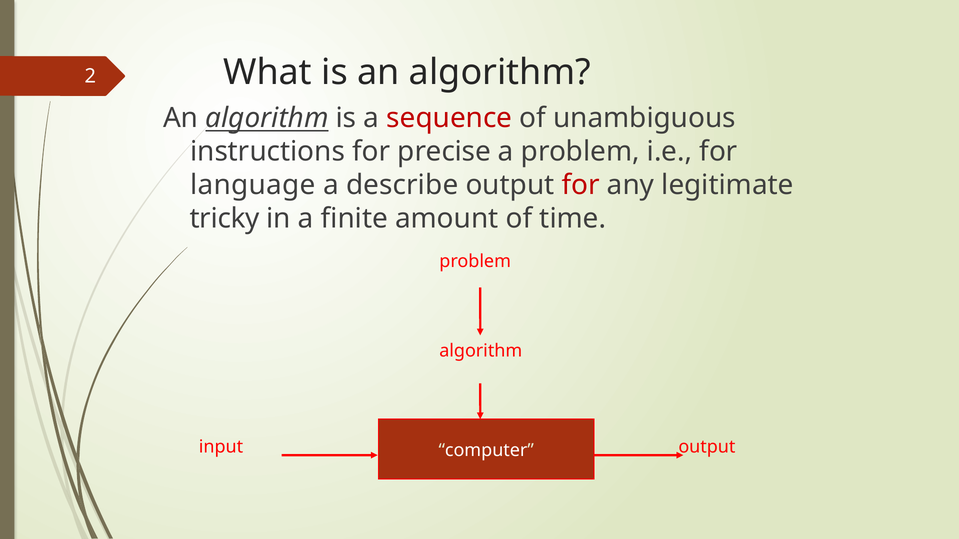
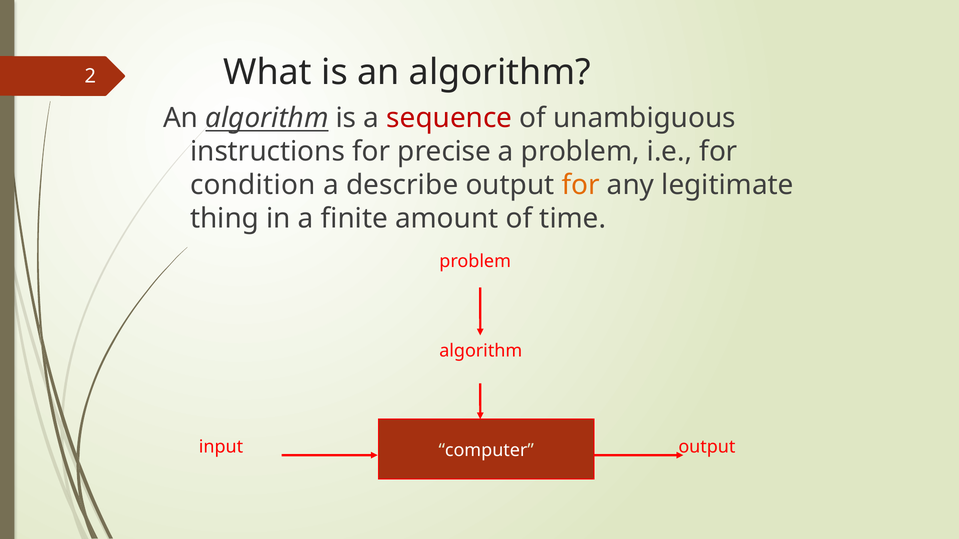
language: language -> condition
for at (581, 185) colour: red -> orange
tricky: tricky -> thing
